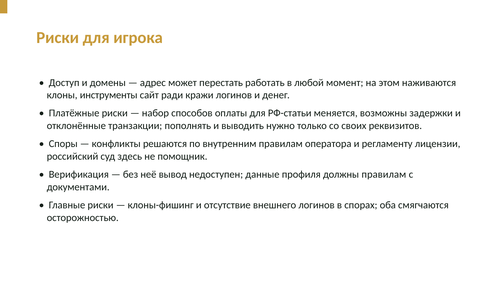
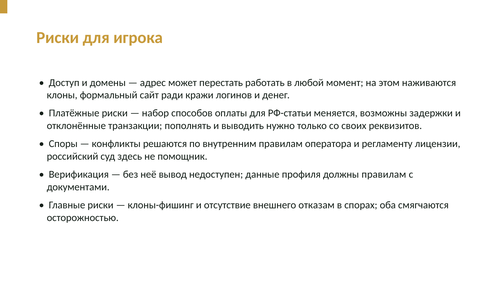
инструменты: инструменты -> формальный
внешнего логинов: логинов -> отказам
